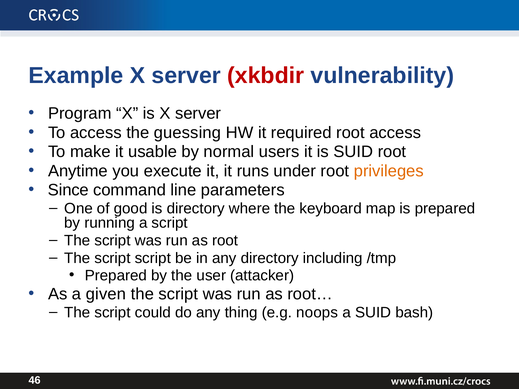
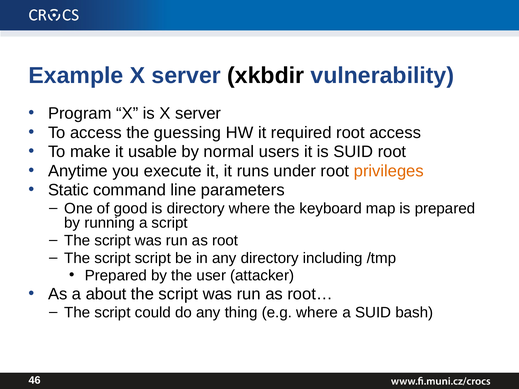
xkbdir colour: red -> black
Since: Since -> Static
given: given -> about
e.g noops: noops -> where
